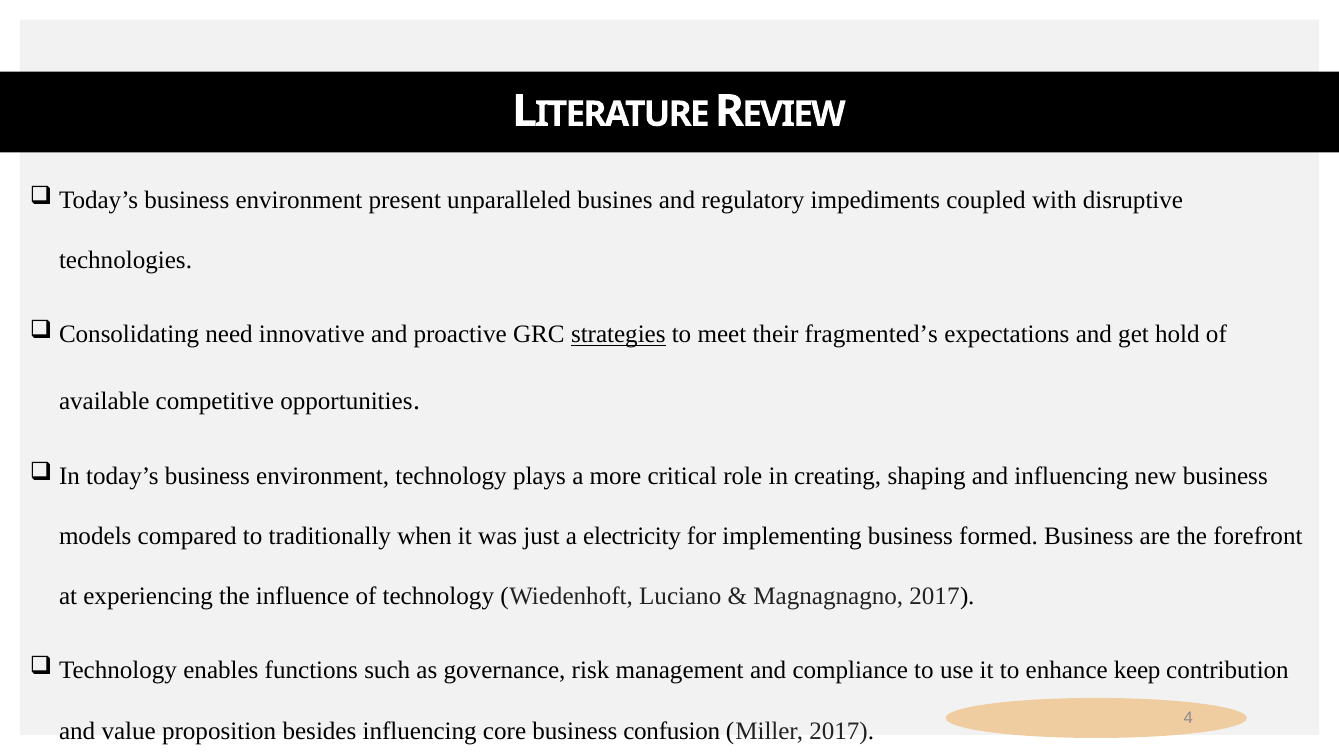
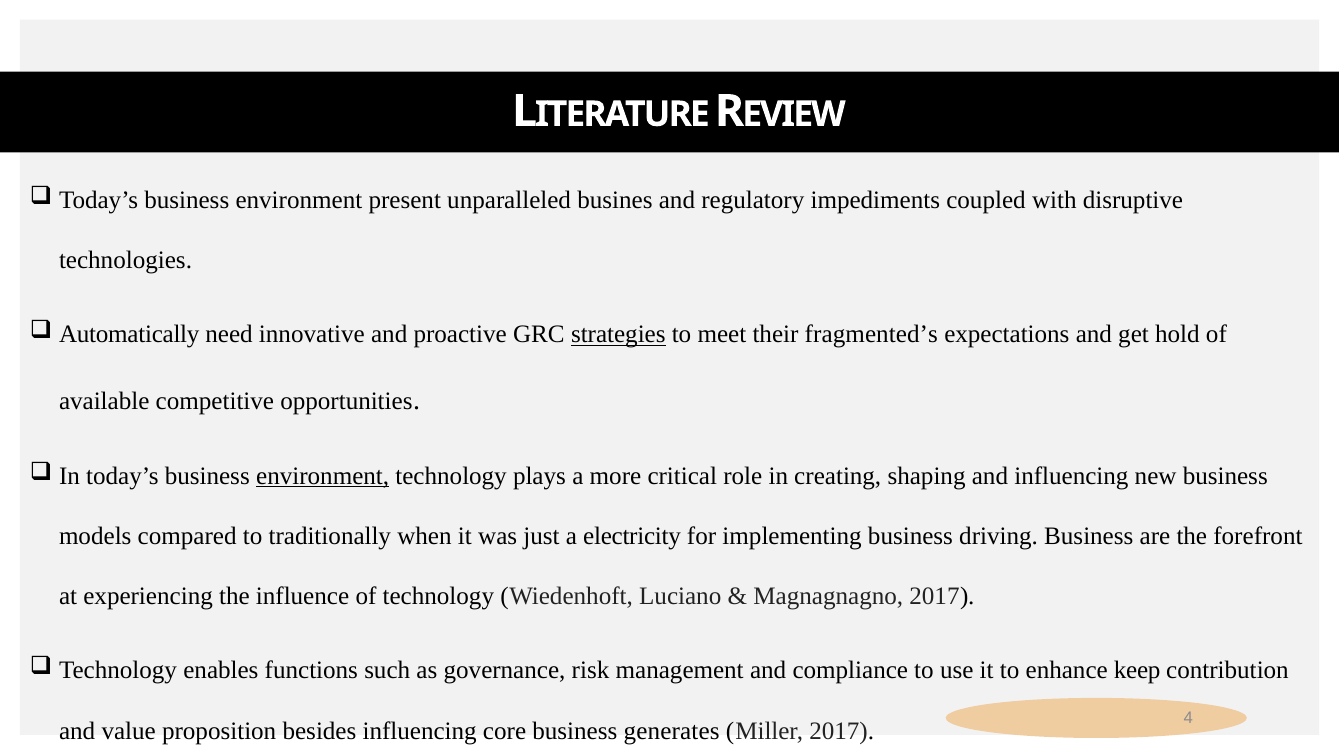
Consolidating: Consolidating -> Automatically
environment at (323, 476) underline: none -> present
formed: formed -> driving
confusion: confusion -> generates
